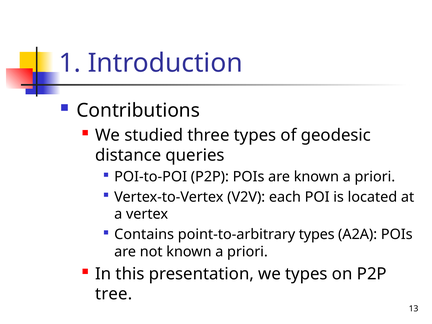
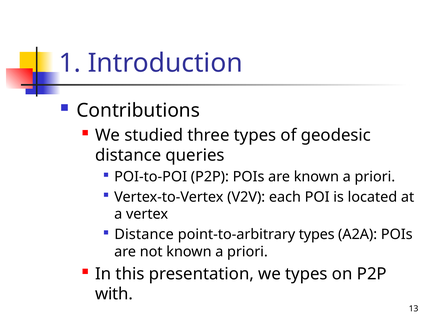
Contains at (144, 234): Contains -> Distance
tree: tree -> with
